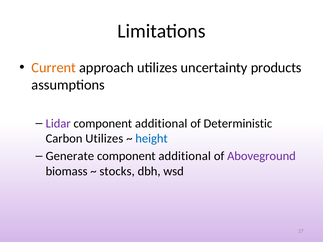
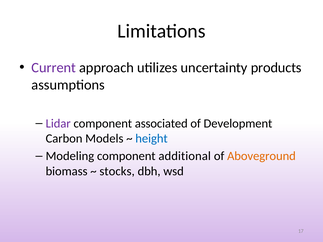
Current colour: orange -> purple
additional at (161, 124): additional -> associated
Deterministic: Deterministic -> Development
Carbon Utilizes: Utilizes -> Models
Generate: Generate -> Modeling
Aboveground colour: purple -> orange
